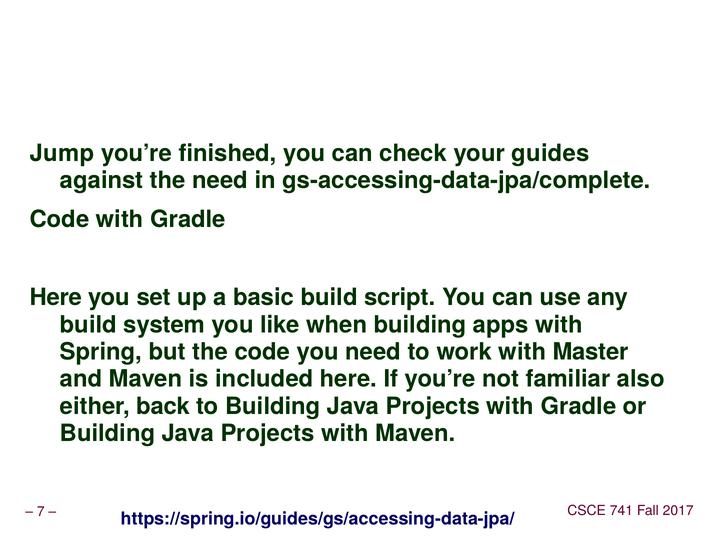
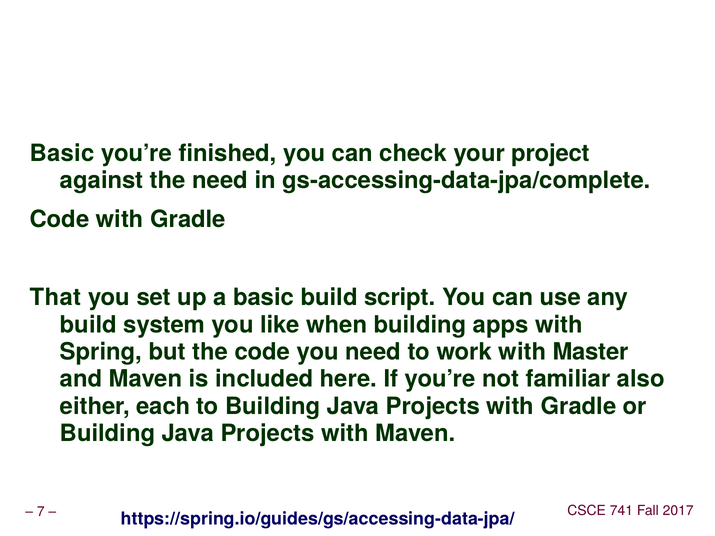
Jump at (62, 153): Jump -> Basic
guides: guides -> project
Here at (56, 298): Here -> That
back: back -> each
